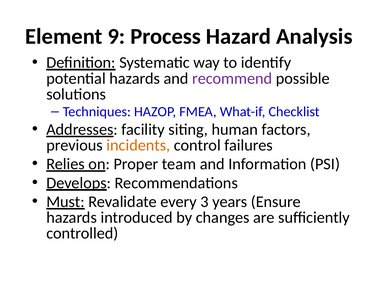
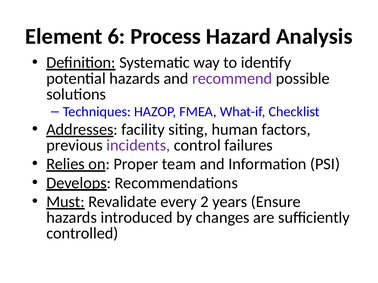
9: 9 -> 6
incidents colour: orange -> purple
3: 3 -> 2
